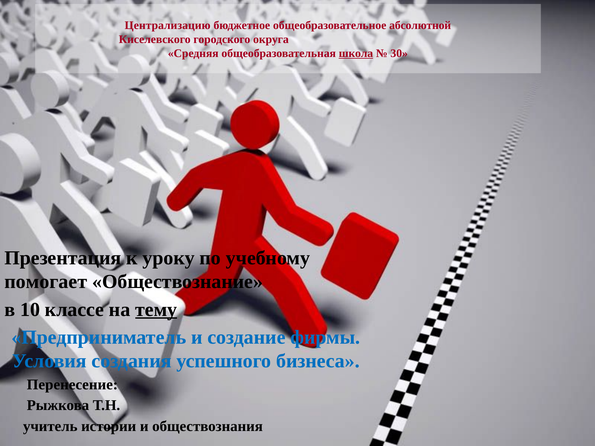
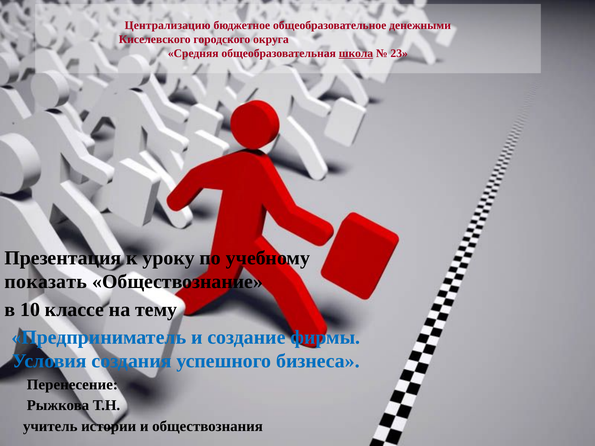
абсолютной: абсолютной -> денежными
30: 30 -> 23
помогает: помогает -> показать
тему underline: present -> none
